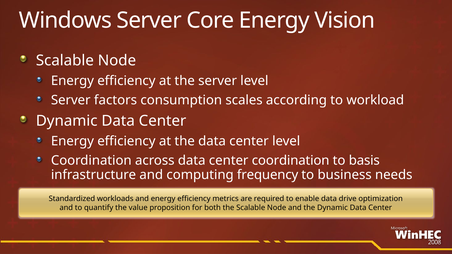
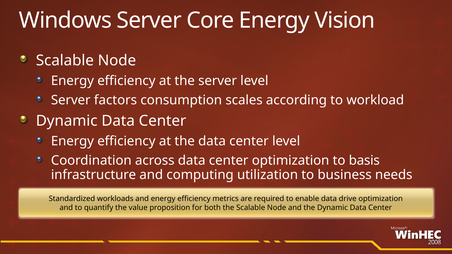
center coordination: coordination -> optimization
frequency: frequency -> utilization
